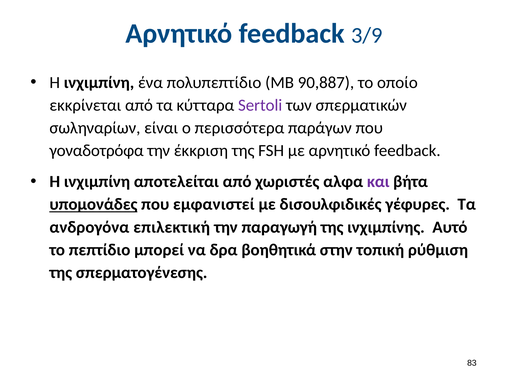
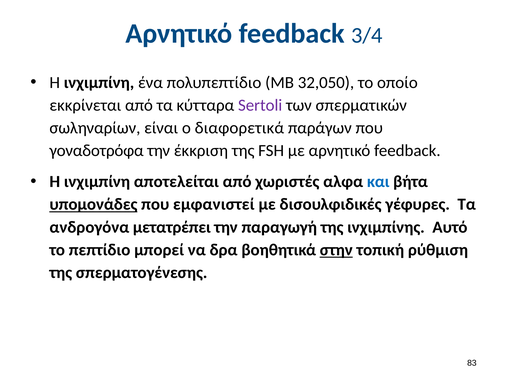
3/9: 3/9 -> 3/4
90,887: 90,887 -> 32,050
περισσότερα: περισσότερα -> διαφορετικά
και colour: purple -> blue
επιλεκτική: επιλεκτική -> μετατρέπει
στην underline: none -> present
